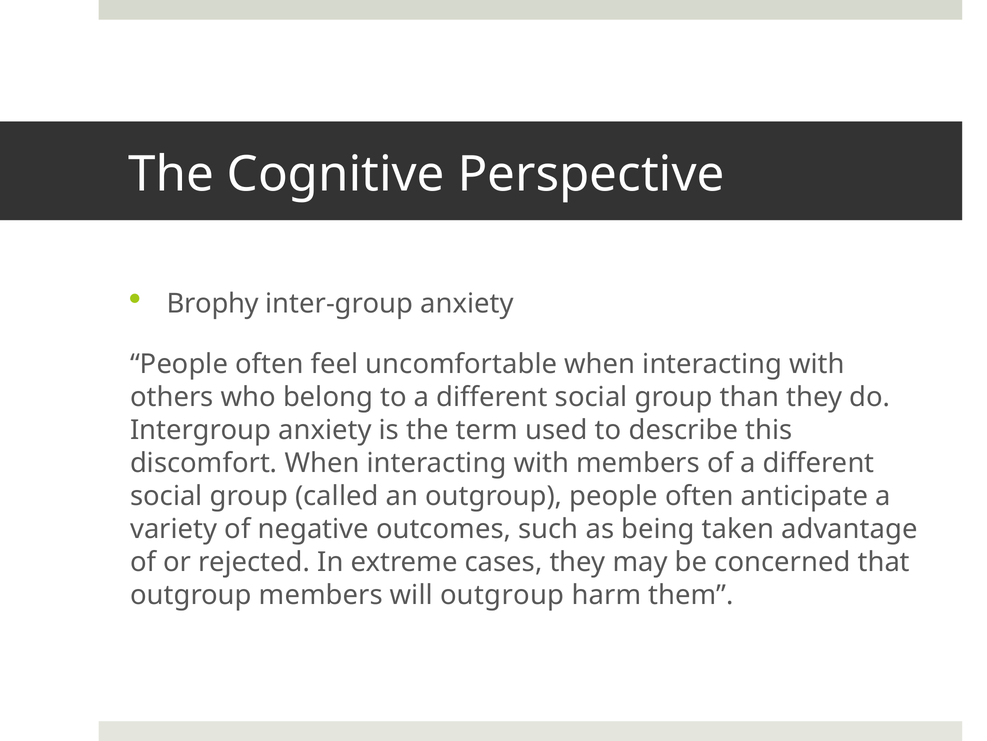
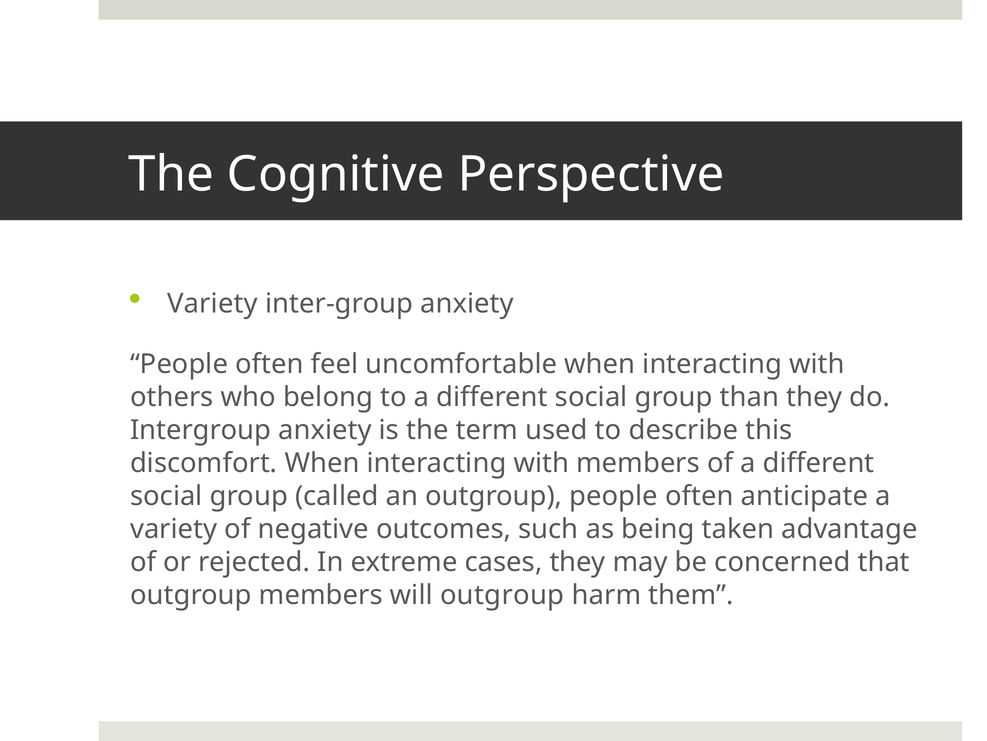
Brophy at (213, 304): Brophy -> Variety
